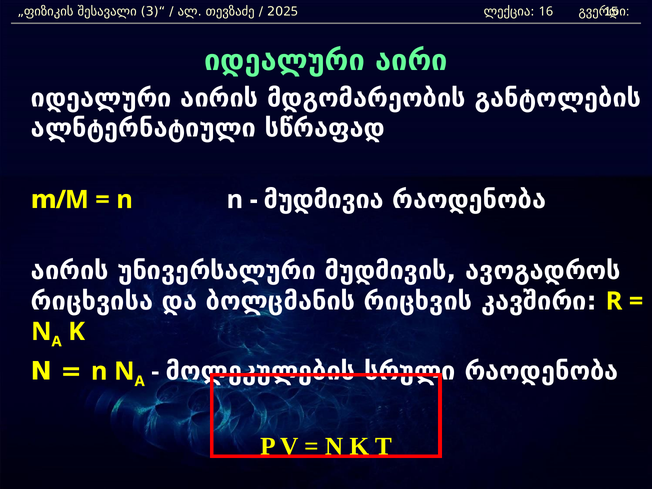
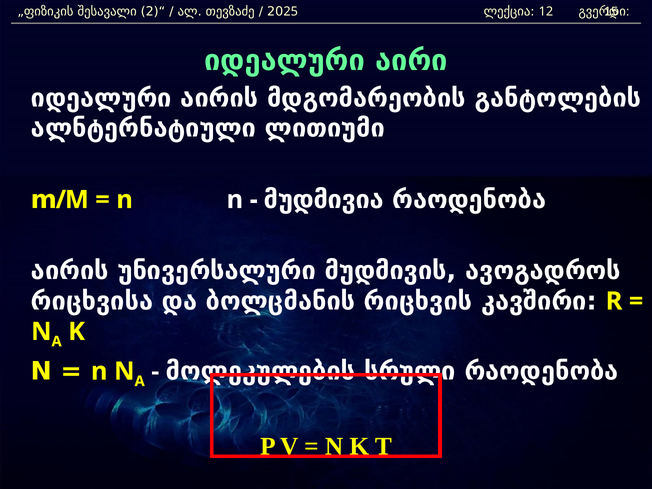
3)“: 3)“ -> 2)“
16: 16 -> 12
სწრაფად: სწრაფად -> ლითიუმი
